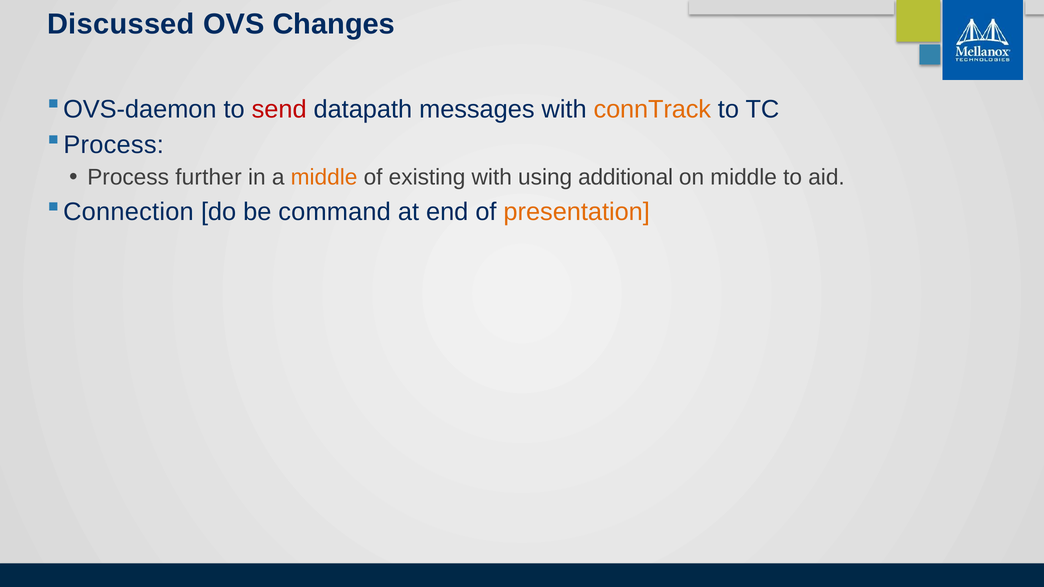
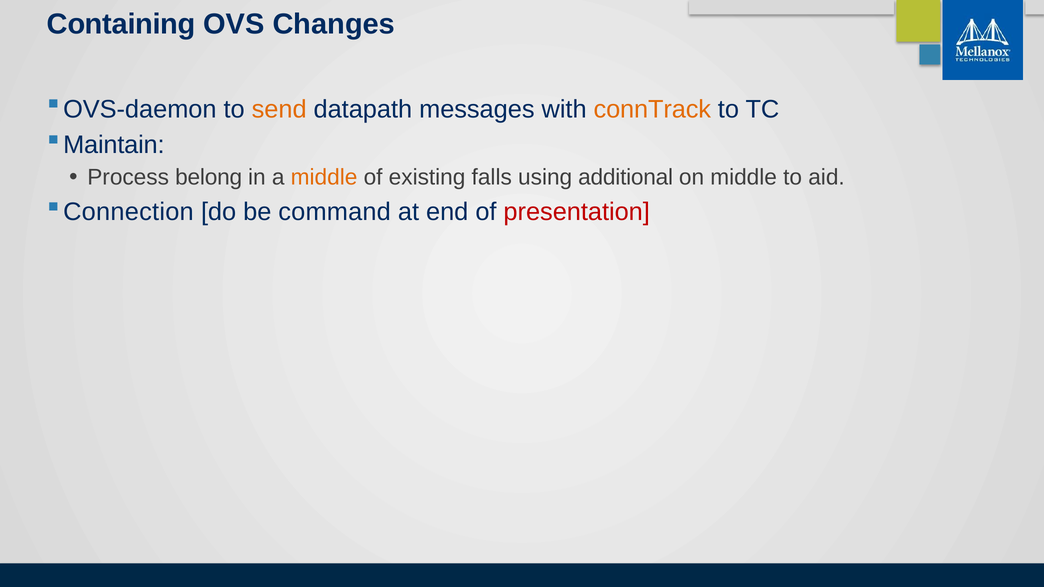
Discussed: Discussed -> Containing
send colour: red -> orange
Process at (114, 145): Process -> Maintain
further: further -> belong
existing with: with -> falls
presentation colour: orange -> red
